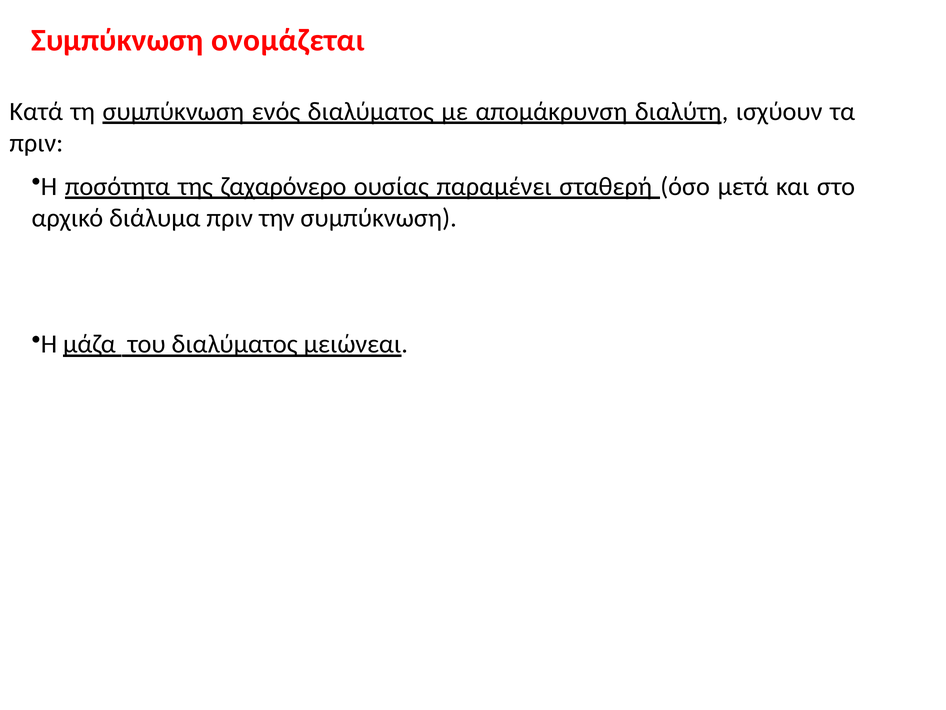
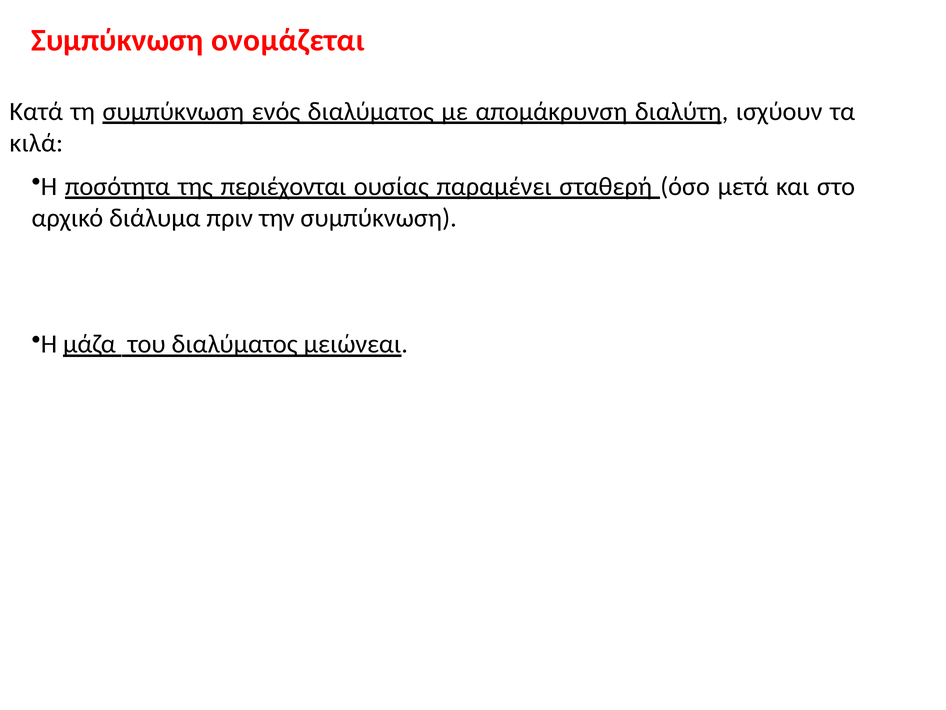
πριν at (36, 143): πριν -> κιλά
ζαχαρόνερο: ζαχαρόνερο -> περιέχονται
